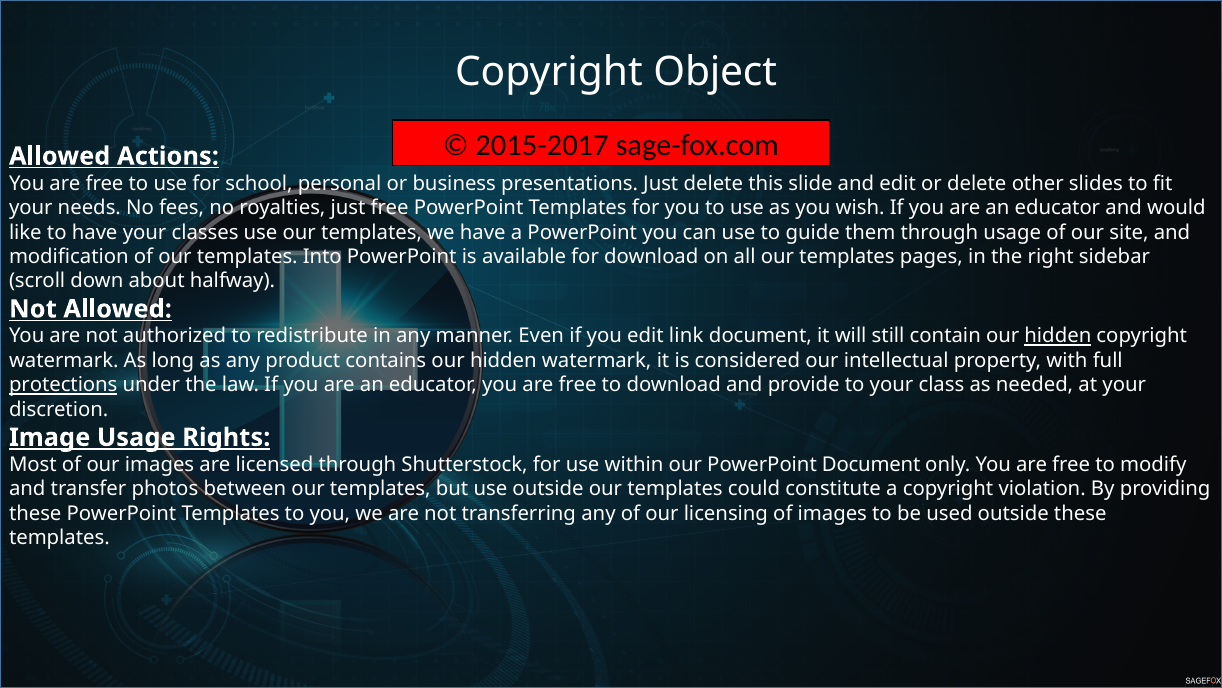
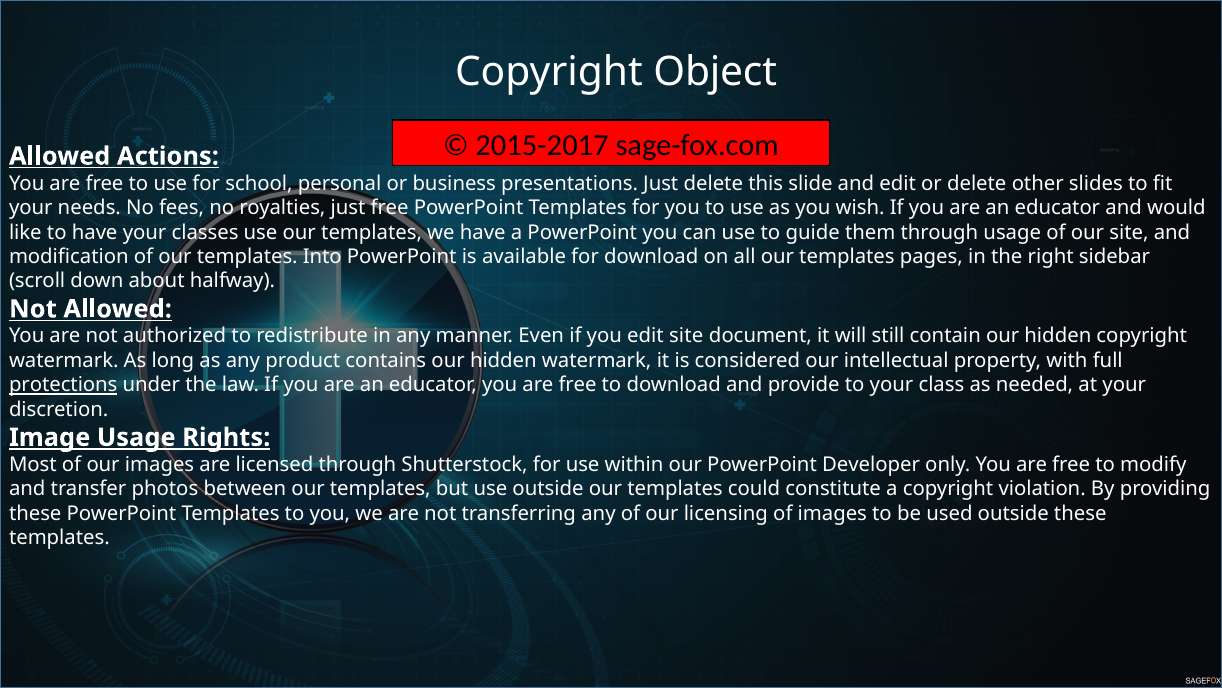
edit link: link -> site
hidden at (1058, 336) underline: present -> none
PowerPoint Document: Document -> Developer
